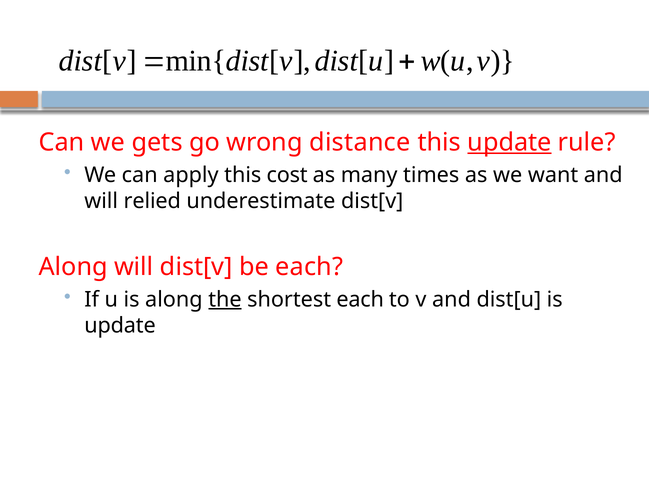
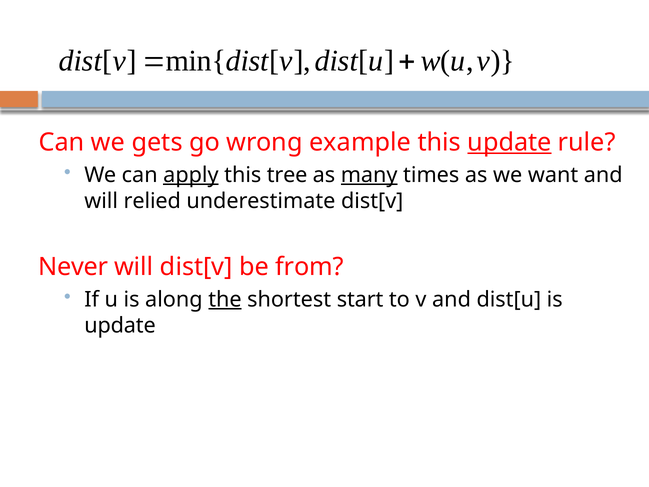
distance: distance -> example
apply underline: none -> present
cost: cost -> tree
many underline: none -> present
Along at (73, 267): Along -> Never
be each: each -> from
shortest each: each -> start
